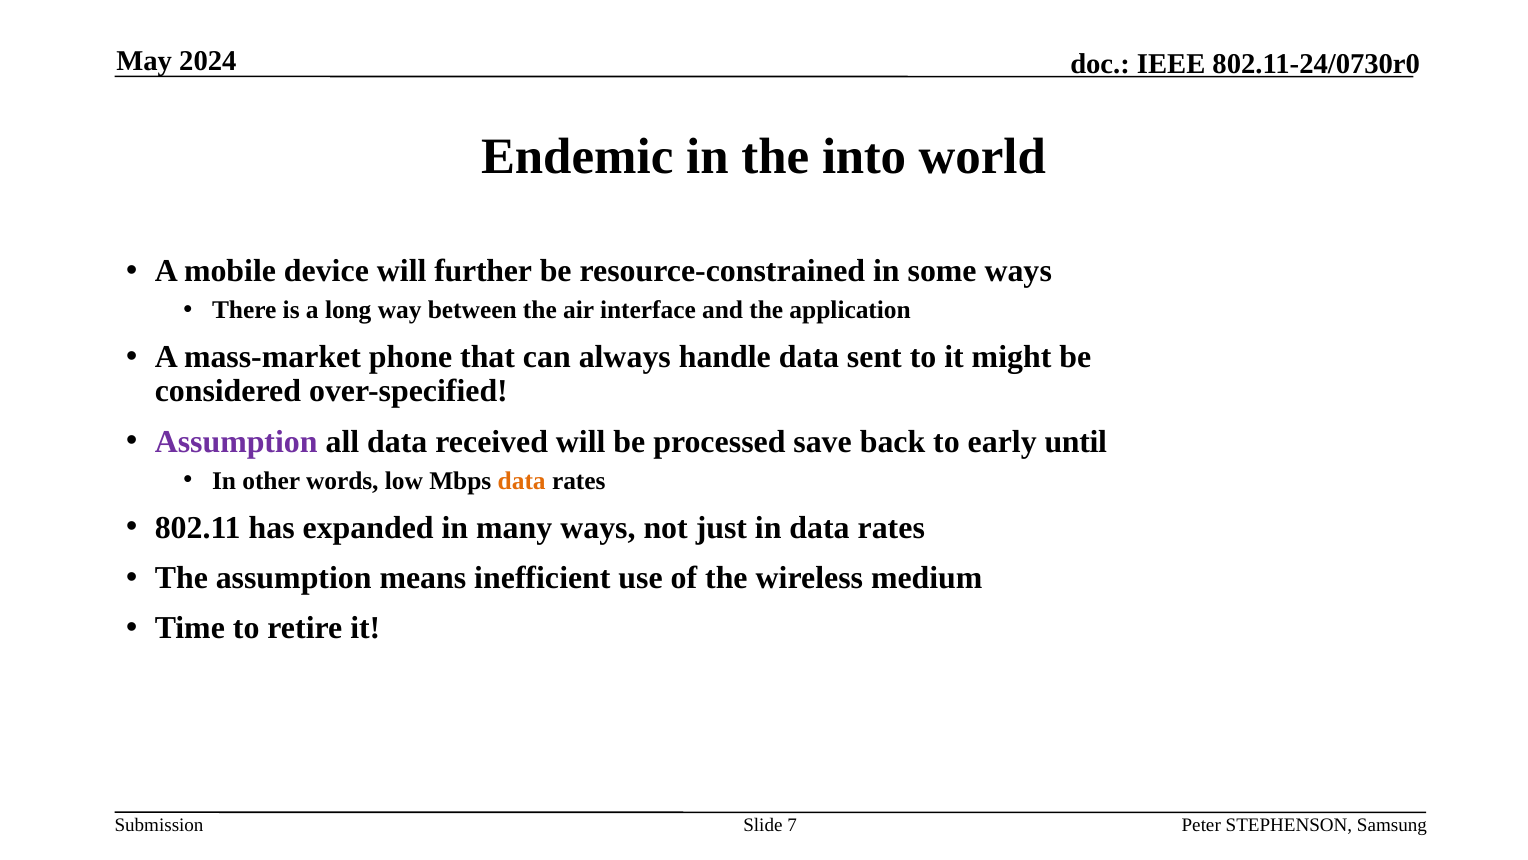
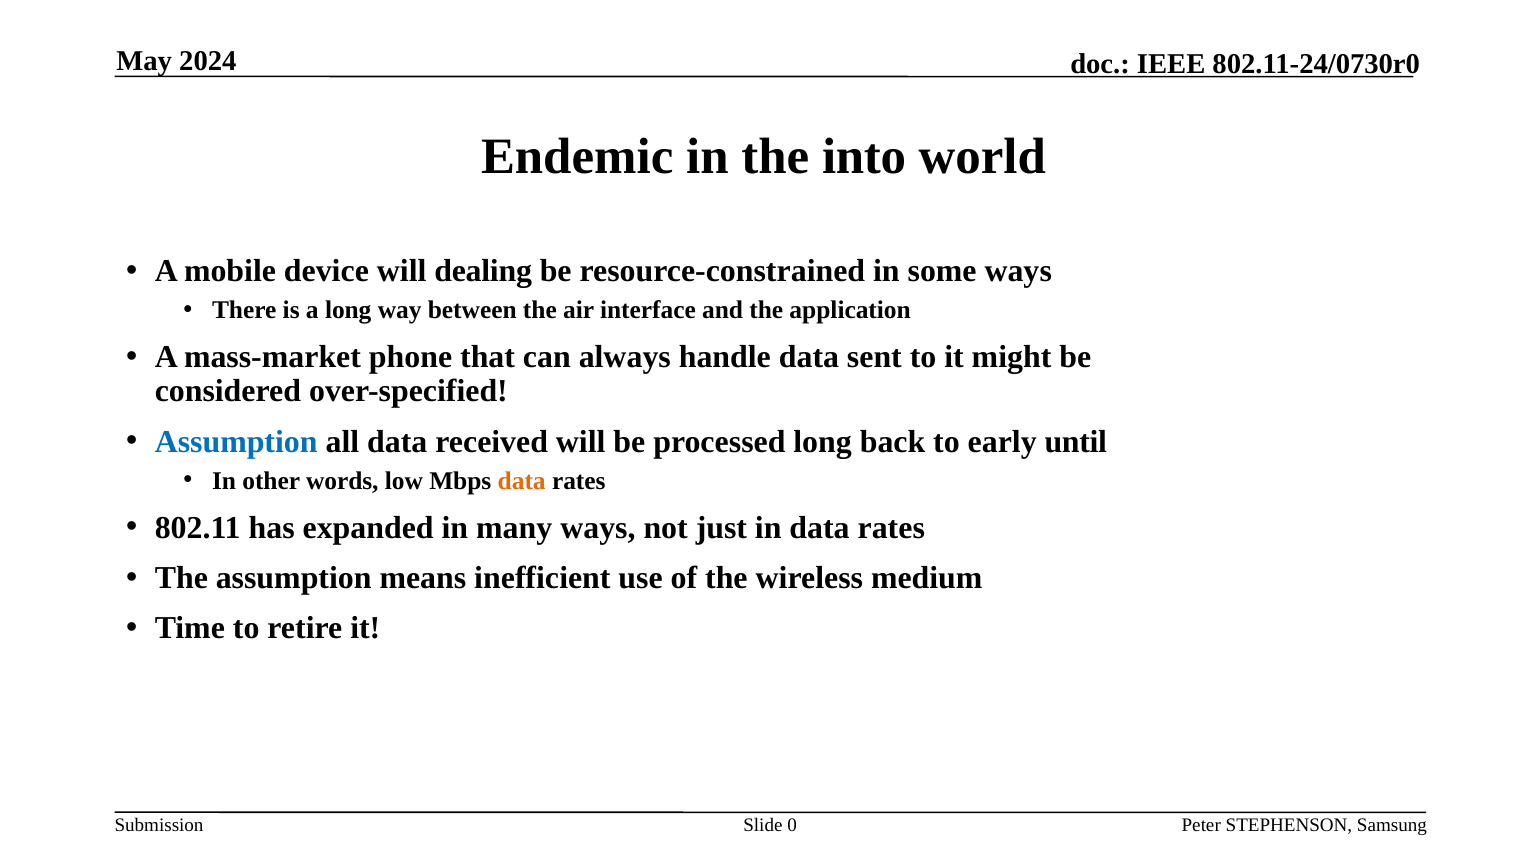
further: further -> dealing
Assumption at (236, 441) colour: purple -> blue
processed save: save -> long
7: 7 -> 0
